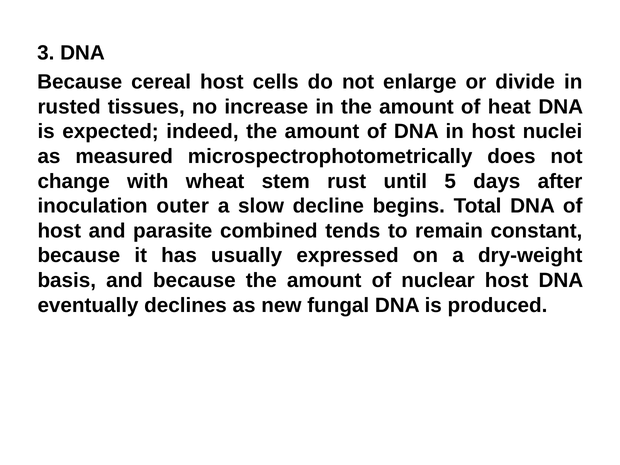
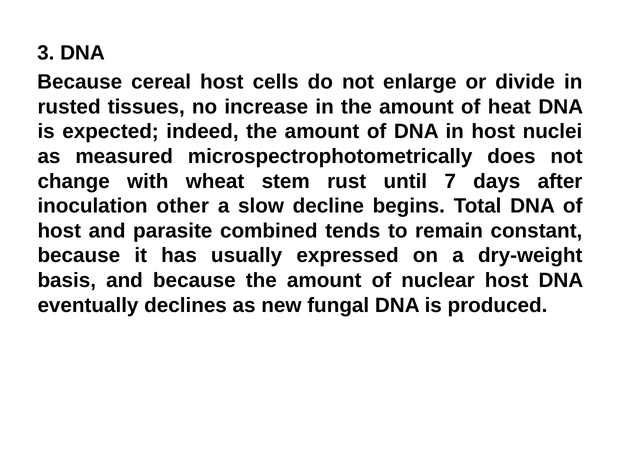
5: 5 -> 7
outer: outer -> other
